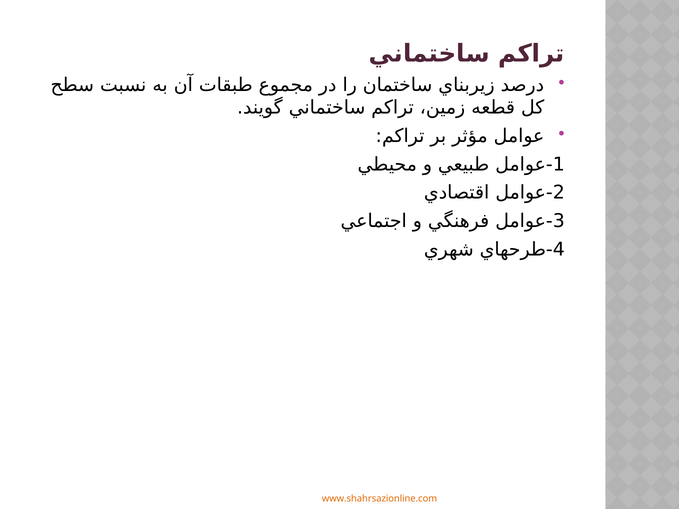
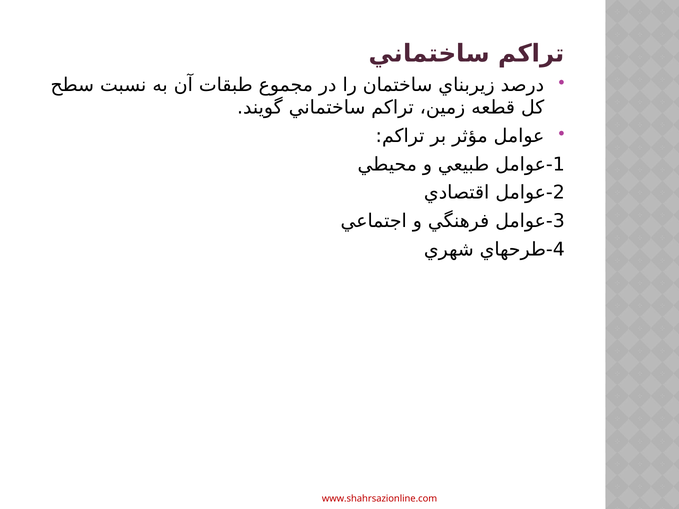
www.shahrsazionline.com colour: orange -> red
